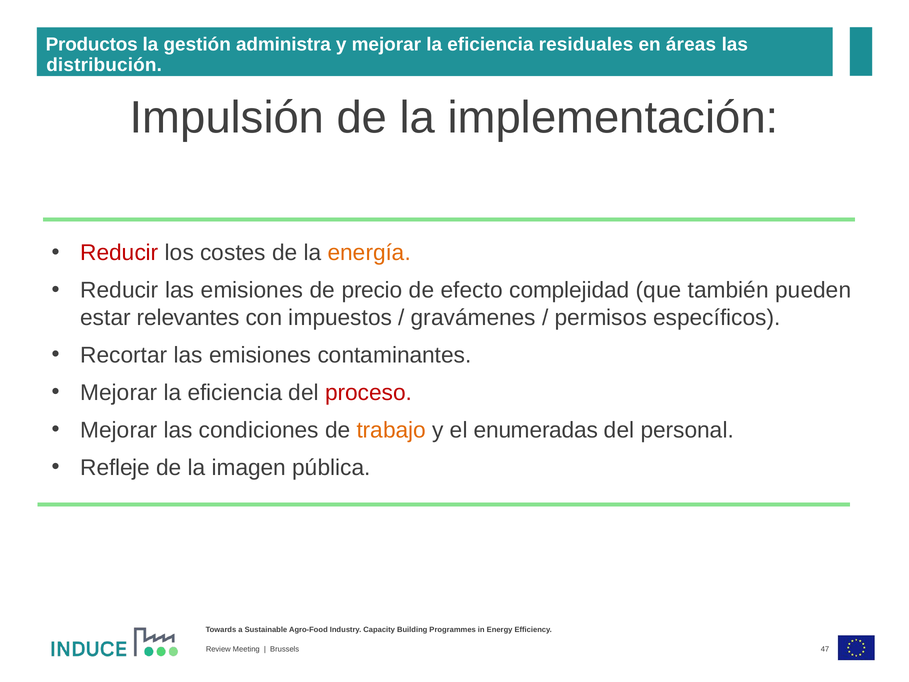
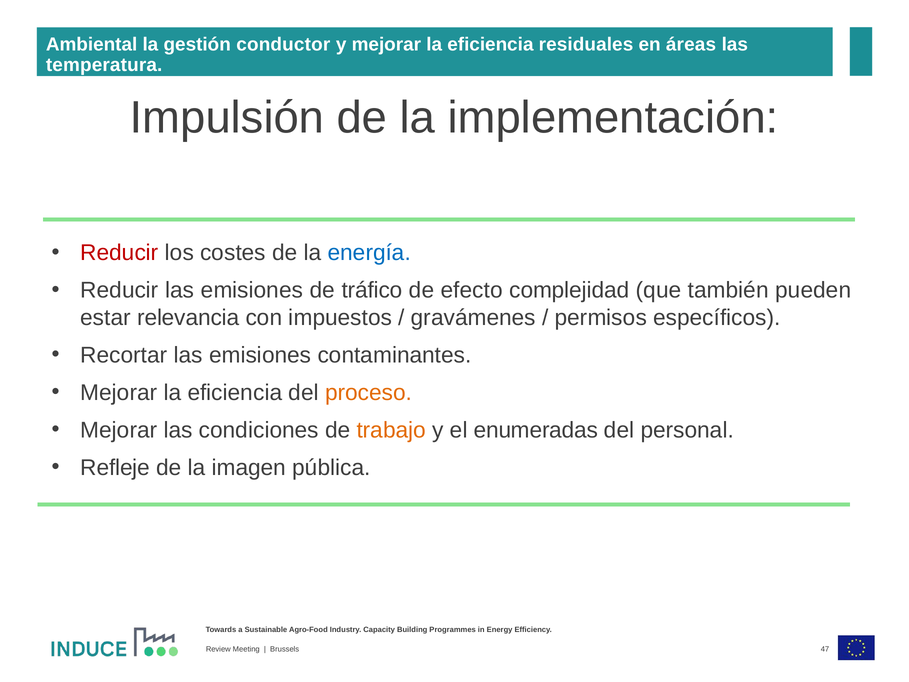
Productos: Productos -> Ambiental
administra: administra -> conductor
distribución: distribución -> temperatura
energía colour: orange -> blue
precio: precio -> tráfico
relevantes: relevantes -> relevancia
proceso colour: red -> orange
